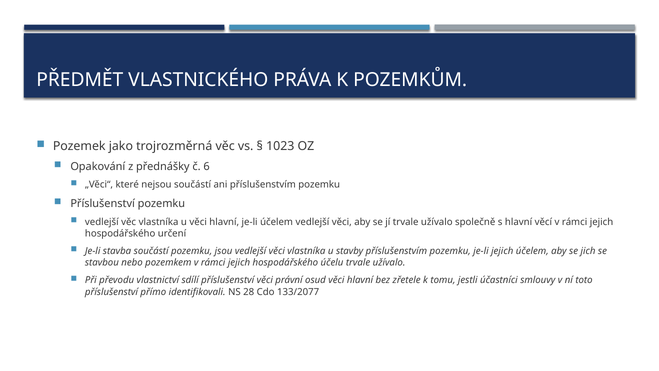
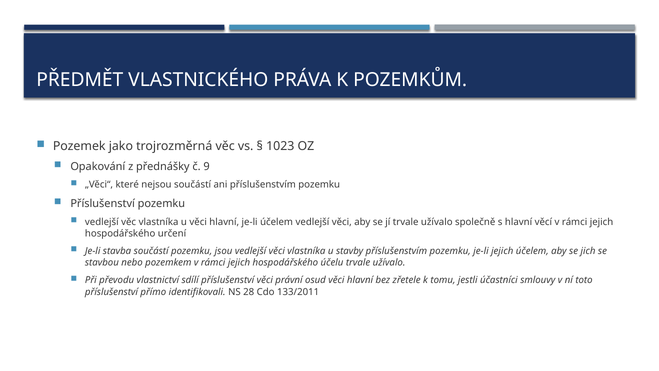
6: 6 -> 9
133/2077: 133/2077 -> 133/2011
